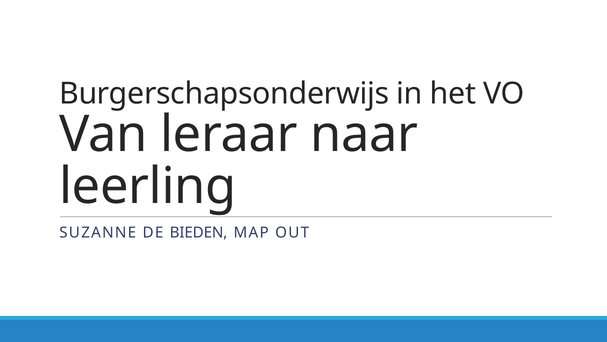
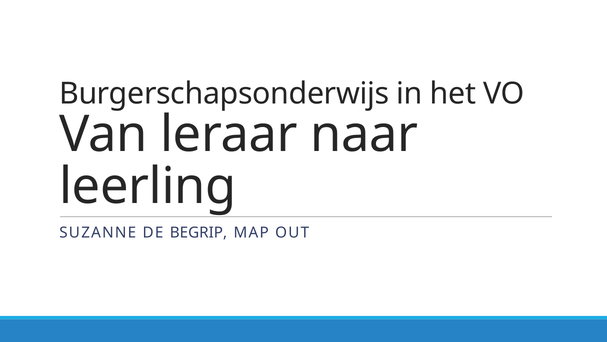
BIEDEN: BIEDEN -> BEGRIP
